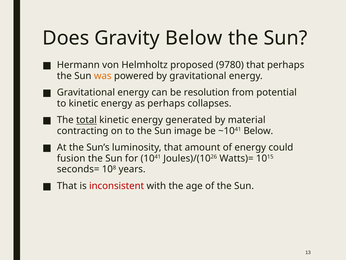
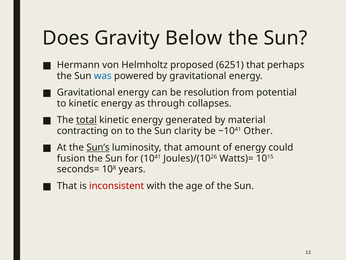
9780: 9780 -> 6251
was colour: orange -> blue
as perhaps: perhaps -> through
image: image -> clarity
~1041 Below: Below -> Other
Sun’s underline: none -> present
